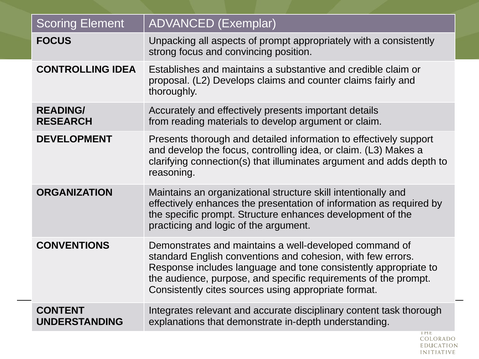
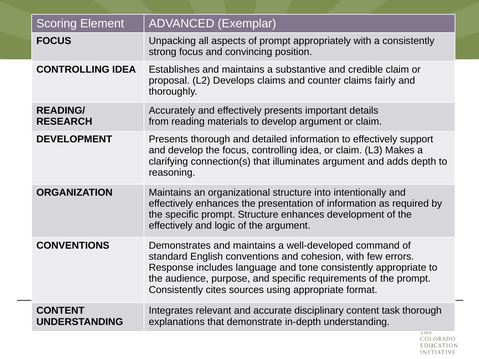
skill: skill -> into
practicing at (171, 226): practicing -> effectively
